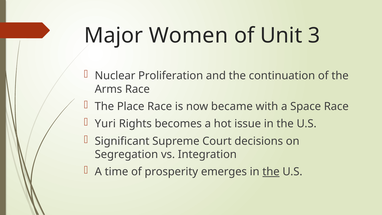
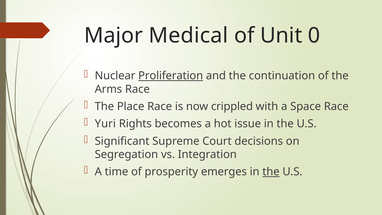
Women: Women -> Medical
3: 3 -> 0
Proliferation underline: none -> present
became: became -> crippled
